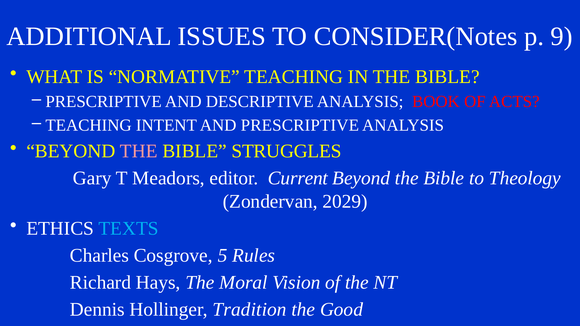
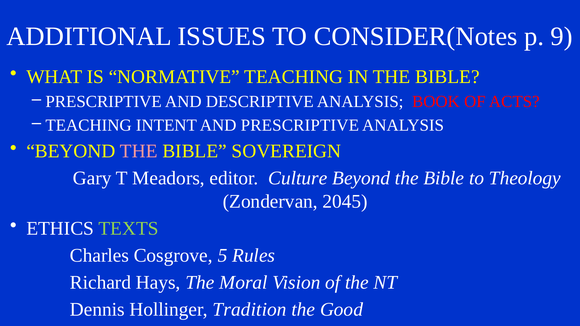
STRUGGLES: STRUGGLES -> SOVEREIGN
Current: Current -> Culture
2029: 2029 -> 2045
TEXTS colour: light blue -> light green
